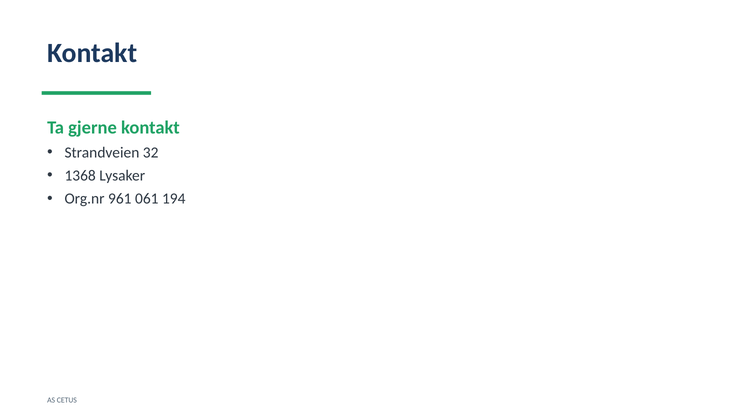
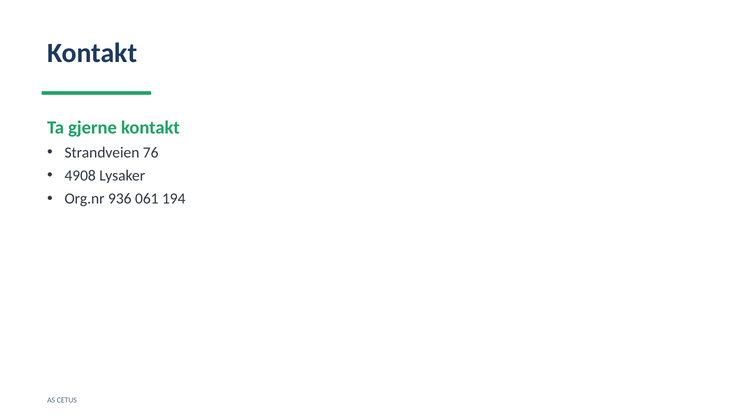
32: 32 -> 76
1368: 1368 -> 4908
961: 961 -> 936
